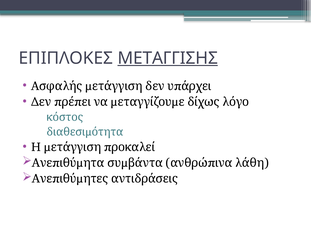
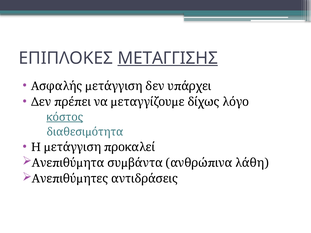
κόστος underline: none -> present
